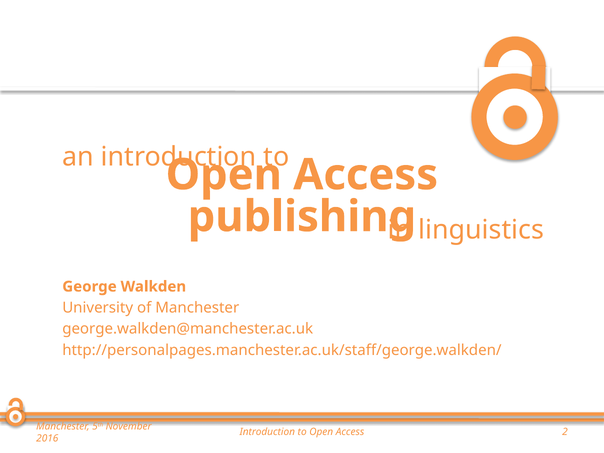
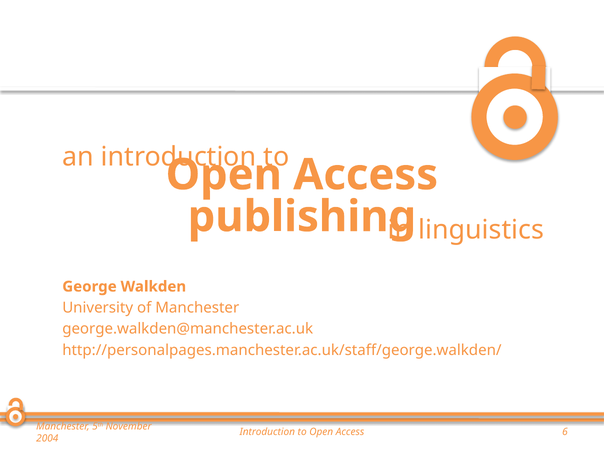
2: 2 -> 6
2016: 2016 -> 2004
